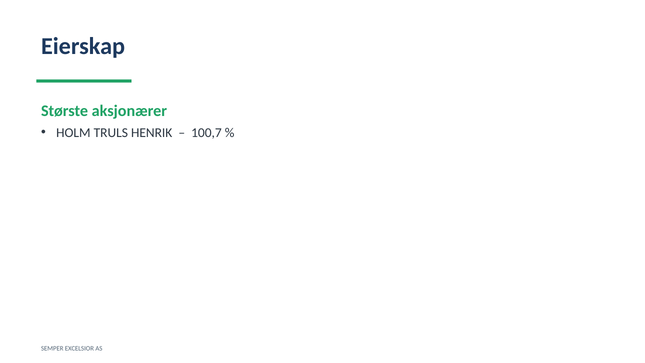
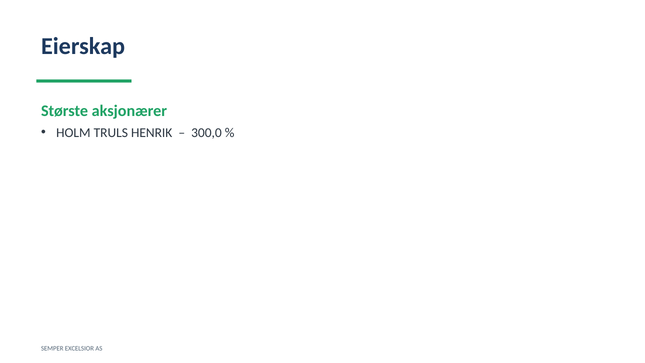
100,7: 100,7 -> 300,0
